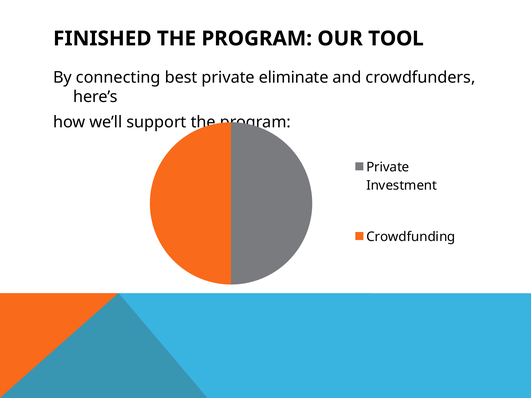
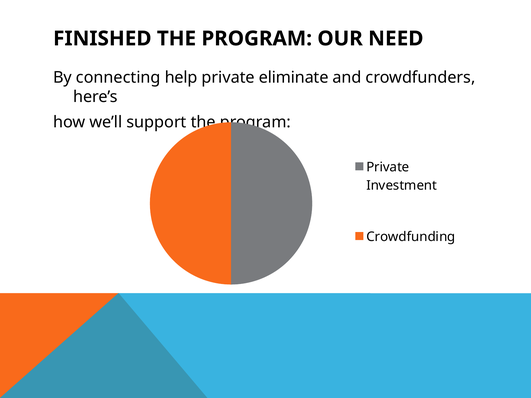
TOOL: TOOL -> NEED
best: best -> help
